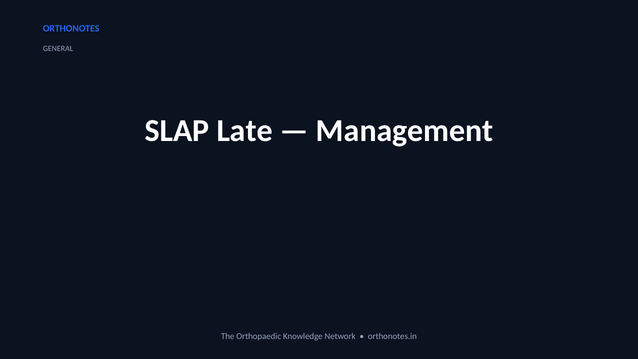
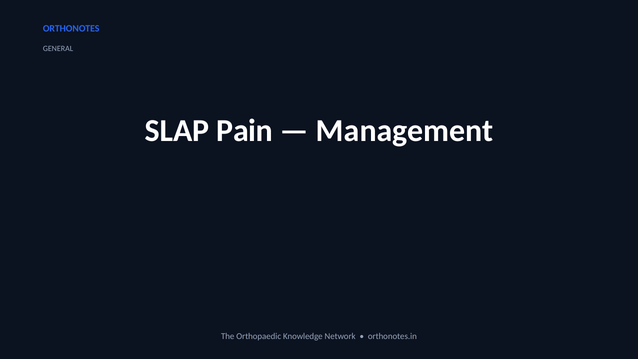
Late: Late -> Pain
